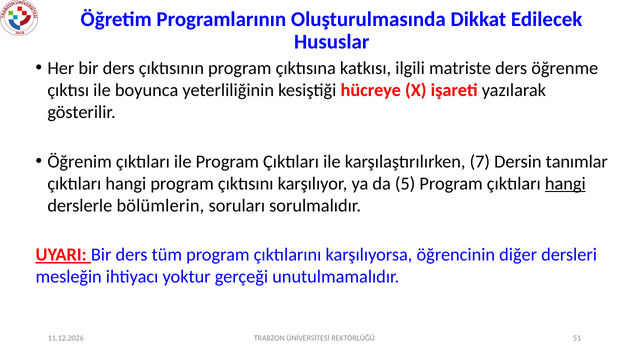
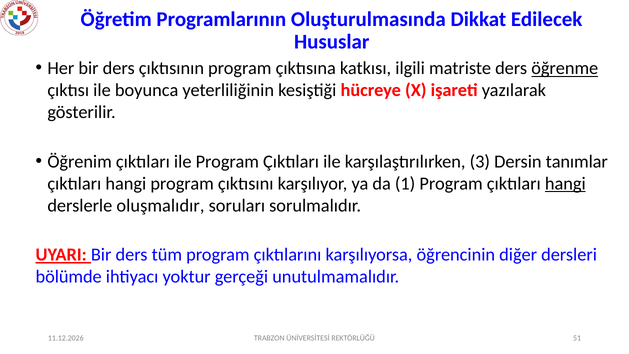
öğrenme underline: none -> present
7: 7 -> 3
5: 5 -> 1
bölümlerin: bölümlerin -> oluşmalıdır
mesleğin: mesleğin -> bölümde
